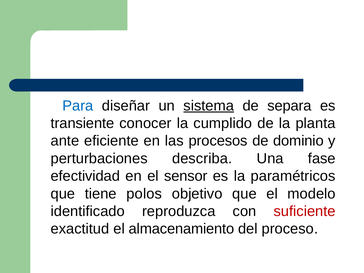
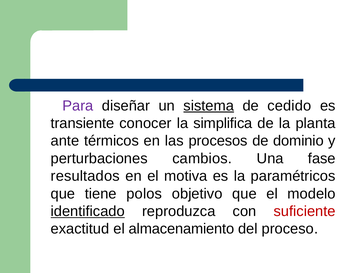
Para colour: blue -> purple
separa: separa -> cedido
cumplido: cumplido -> simplifica
eficiente: eficiente -> térmicos
describa: describa -> cambios
efectividad: efectividad -> resultados
sensor: sensor -> motiva
identificado underline: none -> present
